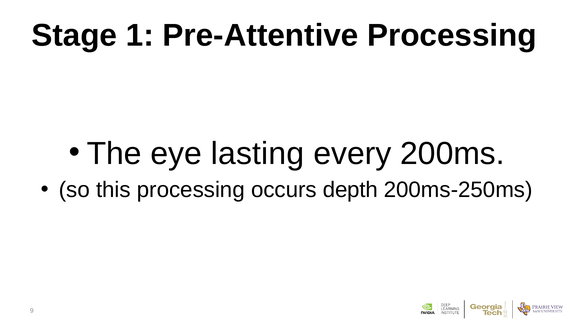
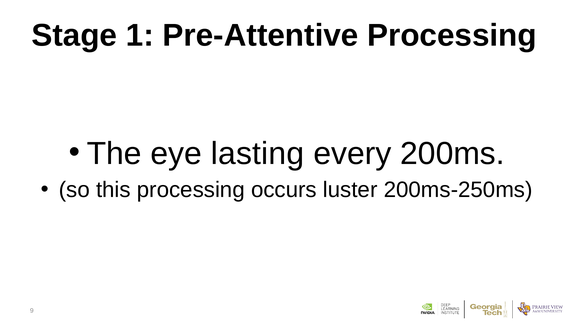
depth: depth -> luster
